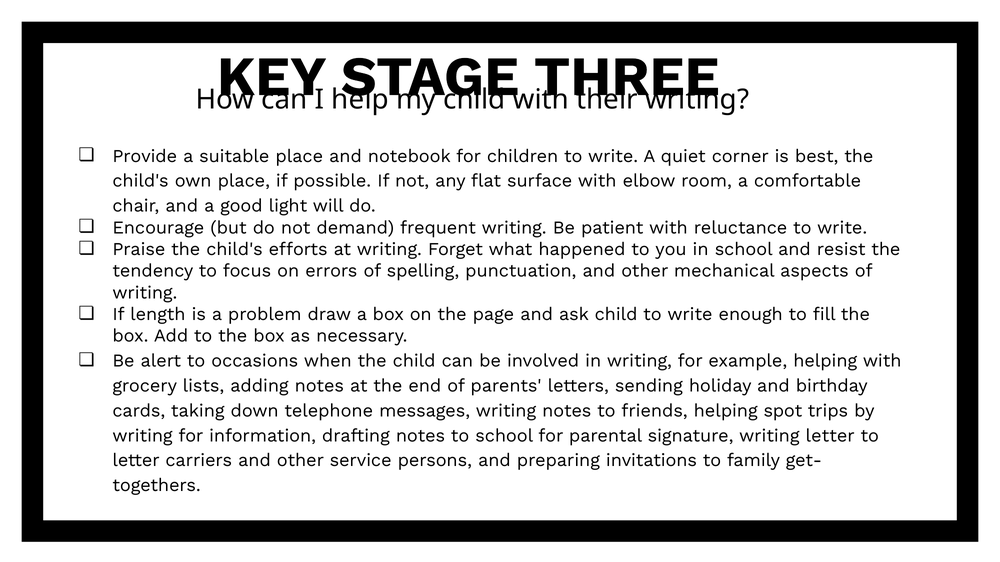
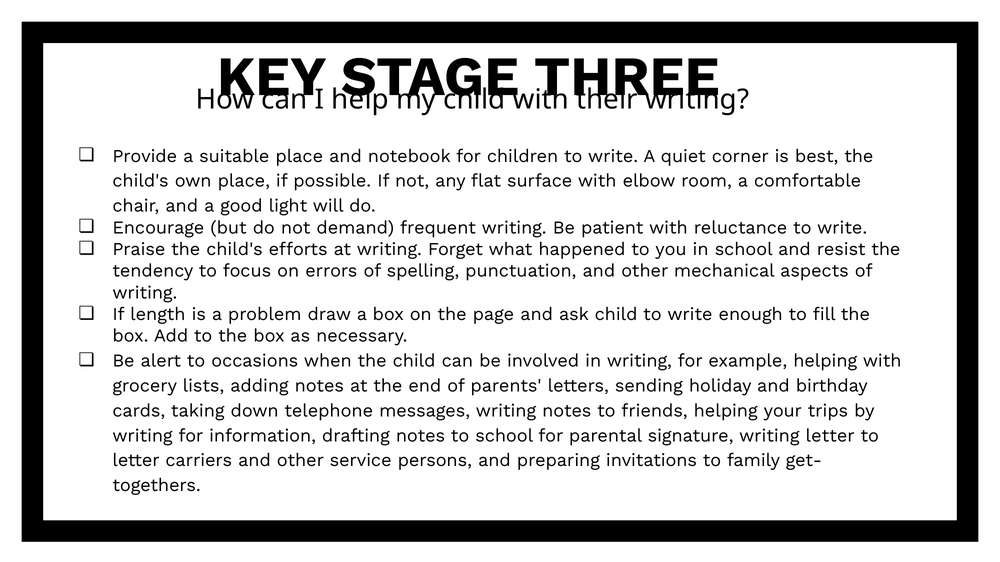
spot: spot -> your
